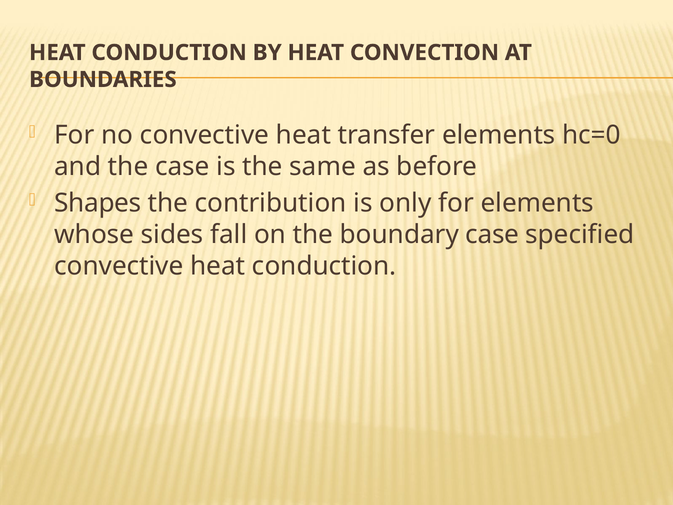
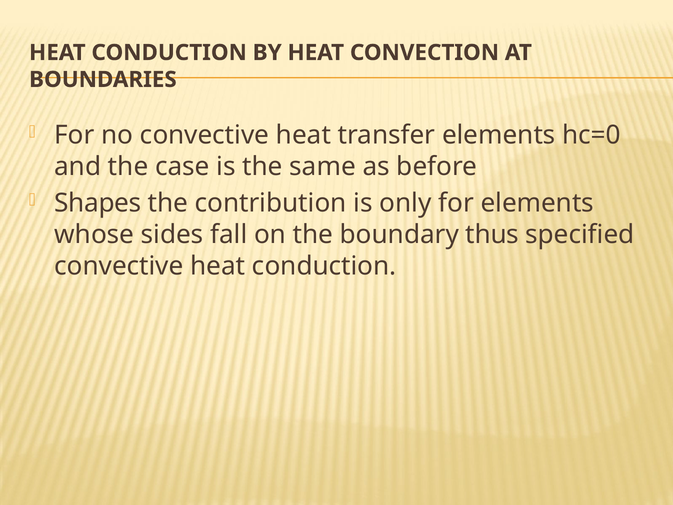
boundary case: case -> thus
